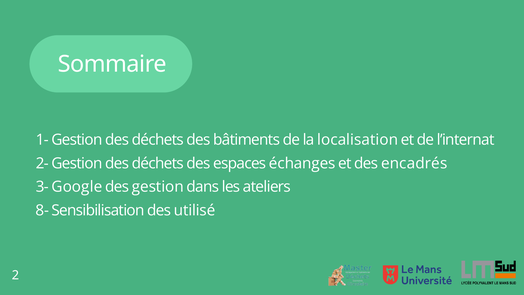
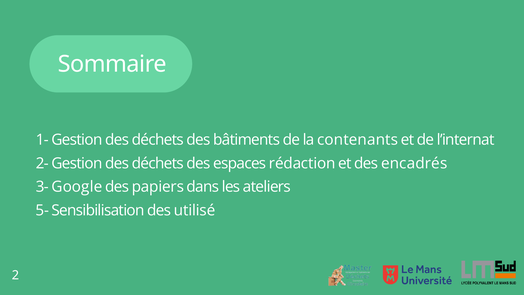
localisation: localisation -> contenants
échanges: échanges -> rédaction
des gestion: gestion -> papiers
8-: 8- -> 5-
